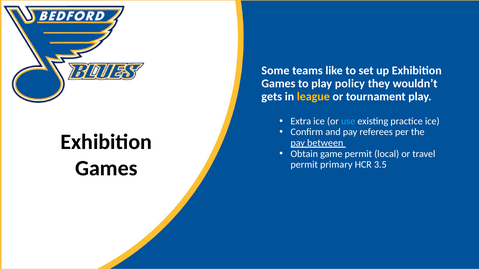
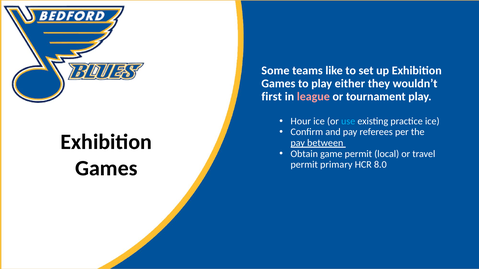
policy: policy -> either
gets: gets -> first
league colour: yellow -> pink
Extra: Extra -> Hour
3.5: 3.5 -> 8.0
